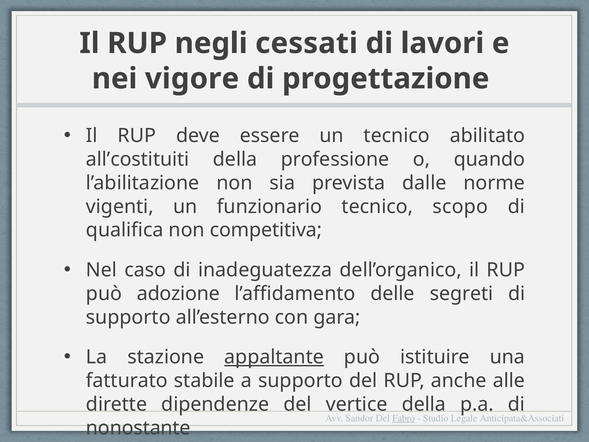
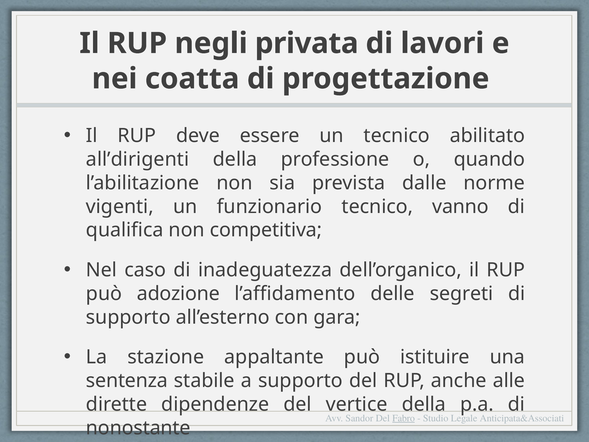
cessati: cessati -> privata
vigore: vigore -> coatta
all’costituiti: all’costituiti -> all’dirigenti
scopo: scopo -> vanno
appaltante underline: present -> none
fatturato: fatturato -> sentenza
